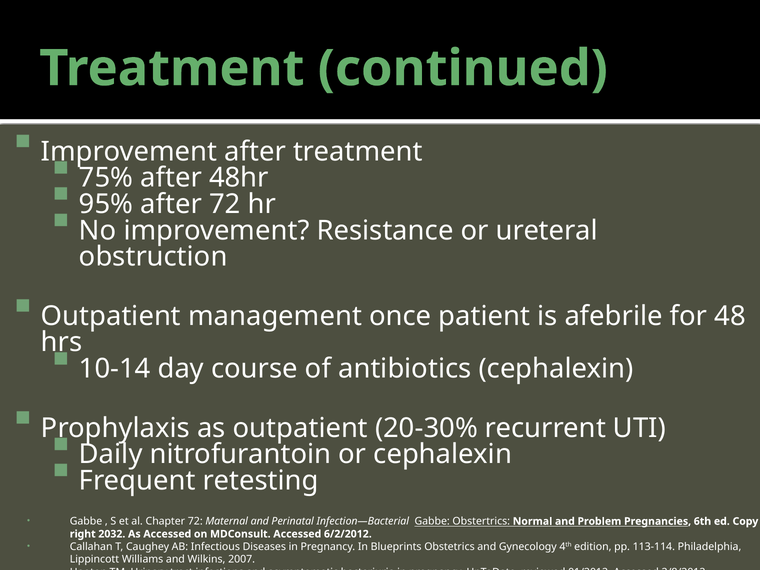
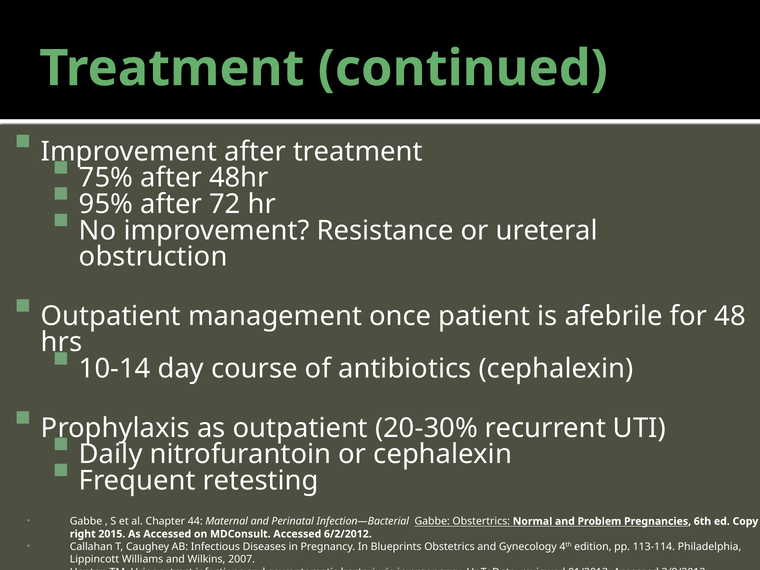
Chapter 72: 72 -> 44
2032: 2032 -> 2015
